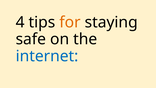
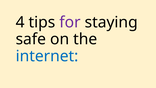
for colour: orange -> purple
